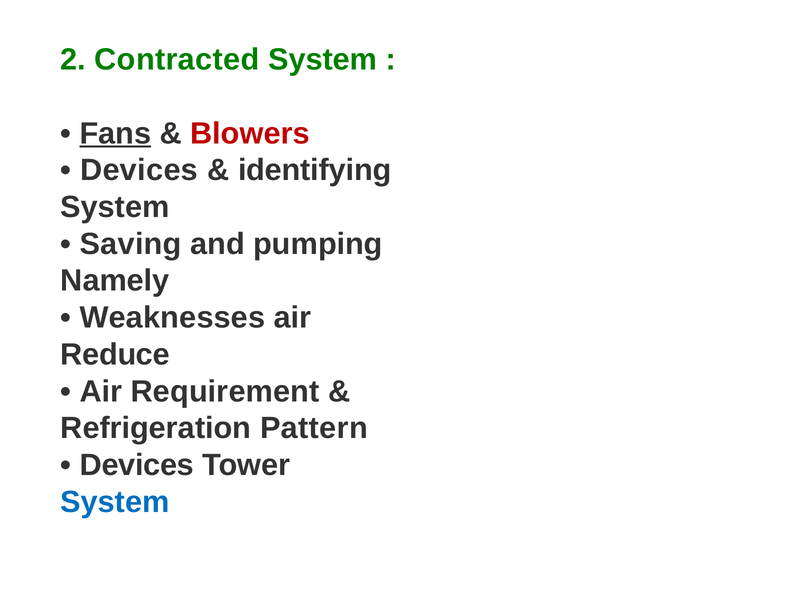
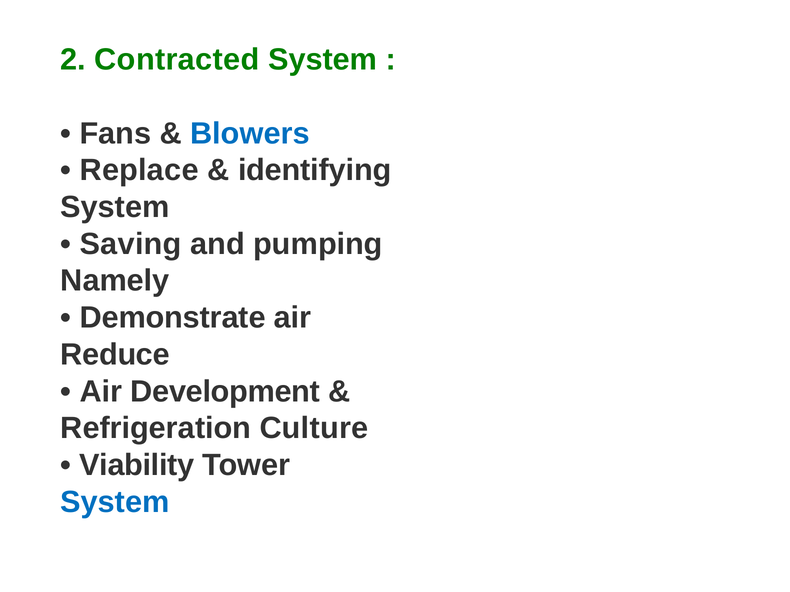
Fans underline: present -> none
Blowers colour: red -> blue
Devices at (139, 170): Devices -> Replace
Weaknesses: Weaknesses -> Demonstrate
Requirement: Requirement -> Development
Pattern: Pattern -> Culture
Devices at (137, 465): Devices -> Viability
